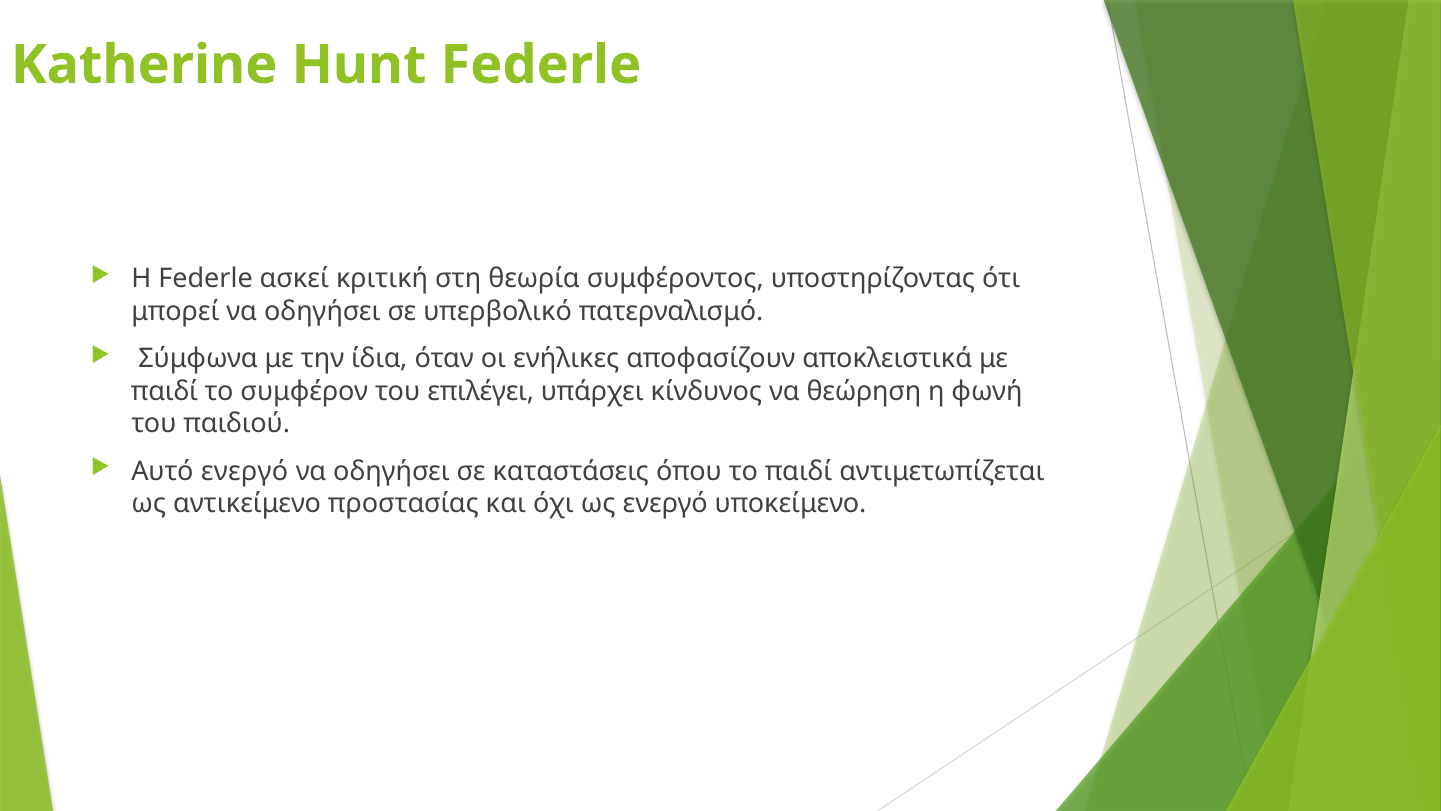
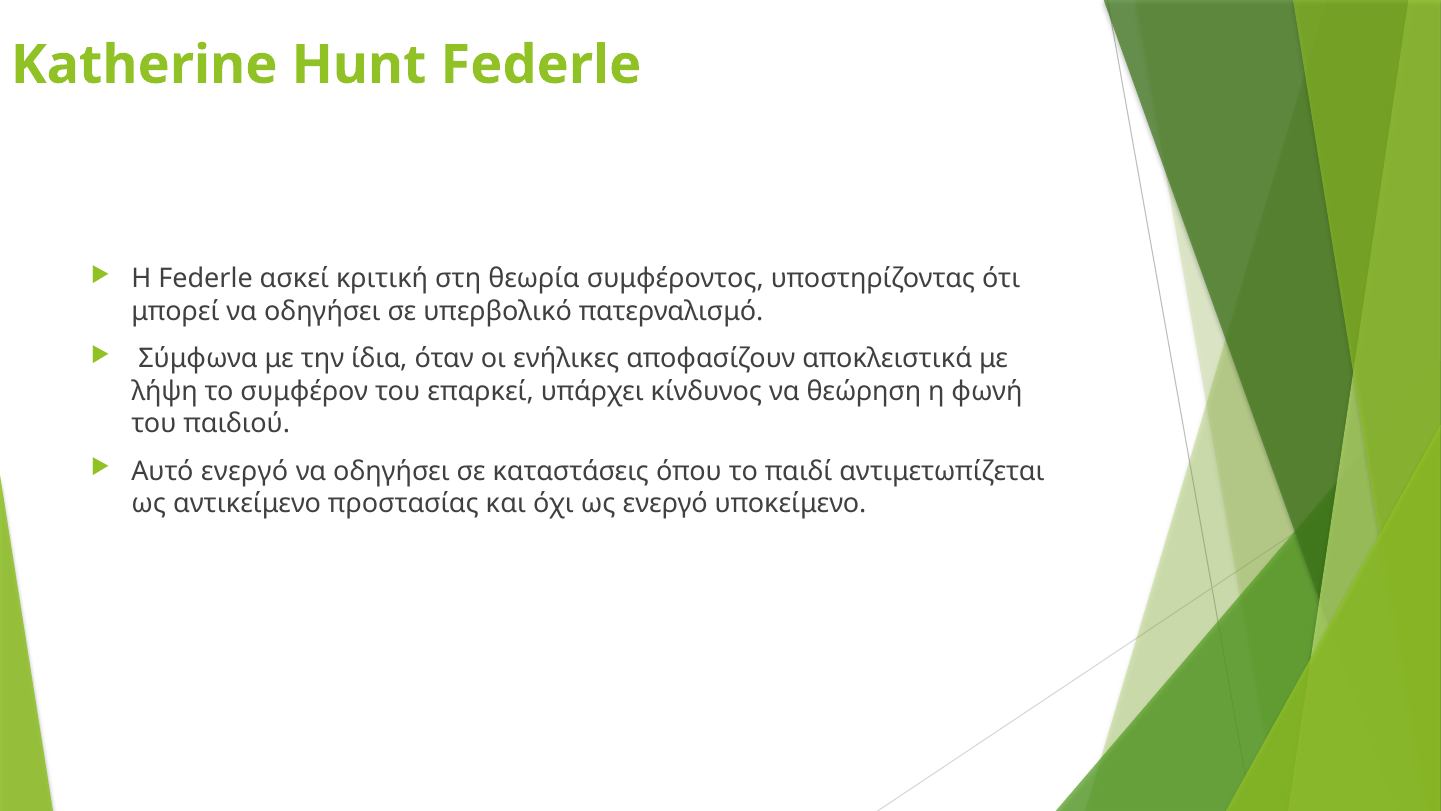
παιδί at (165, 391): παιδί -> λήψη
επιλέγει: επιλέγει -> επαρκεί
